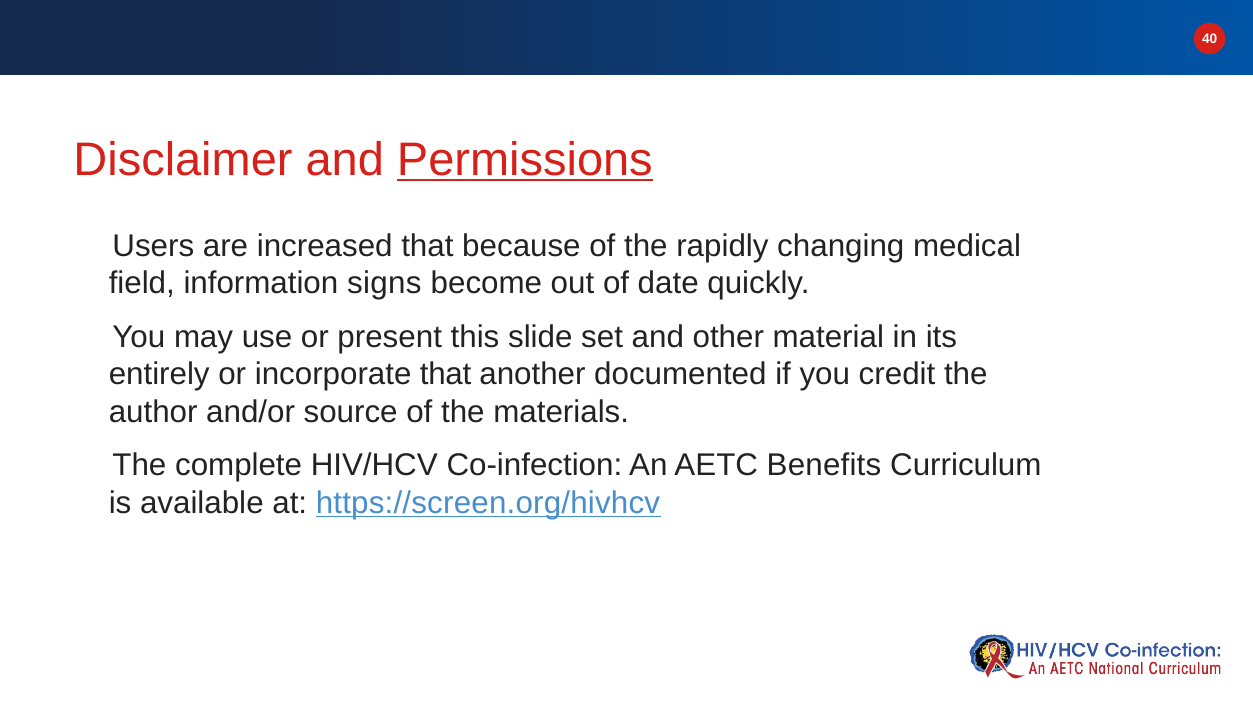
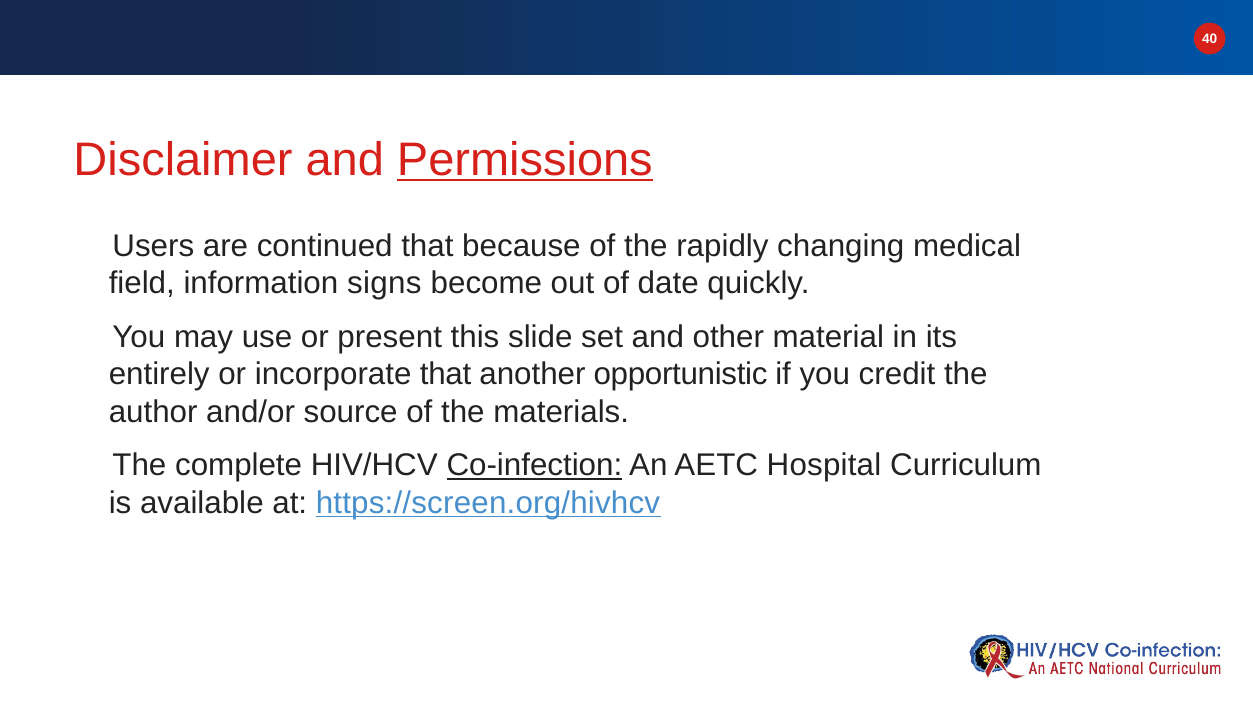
increased: increased -> continued
documented: documented -> opportunistic
Co-infection underline: none -> present
Benefits: Benefits -> Hospital
